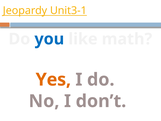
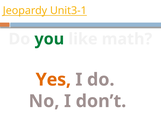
you colour: blue -> green
